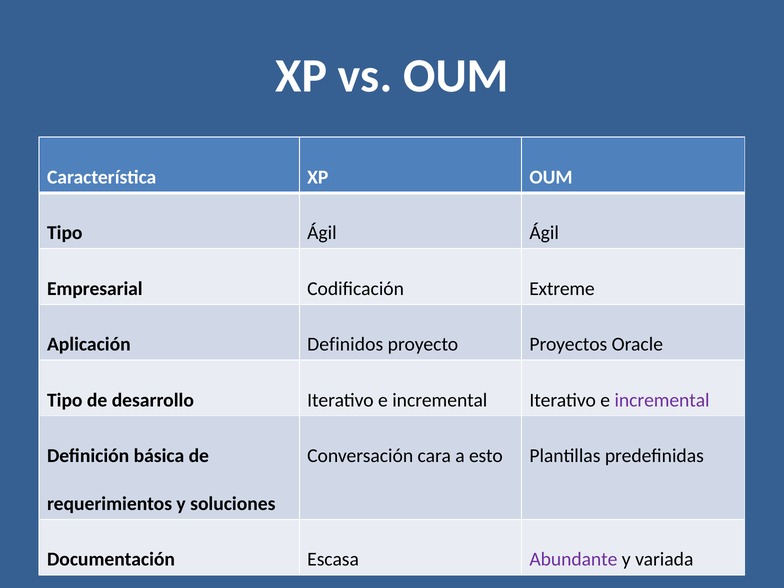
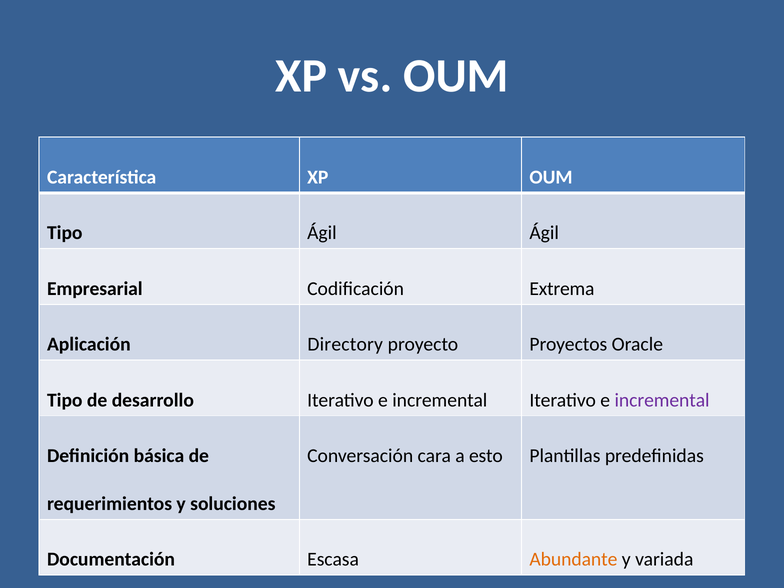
Extreme: Extreme -> Extrema
Definidos: Definidos -> Directory
Abundante colour: purple -> orange
